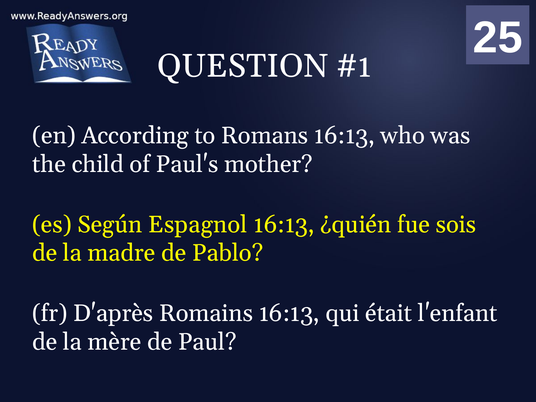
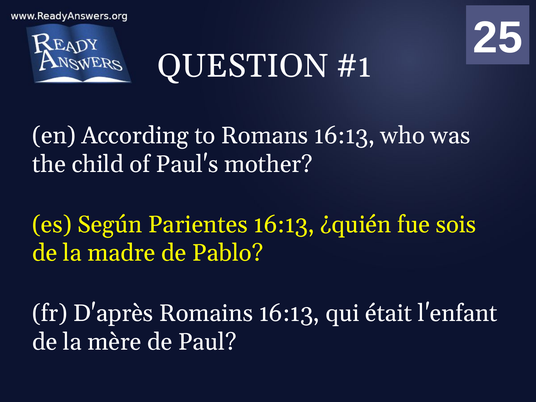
Espagnol: Espagnol -> Parientes
